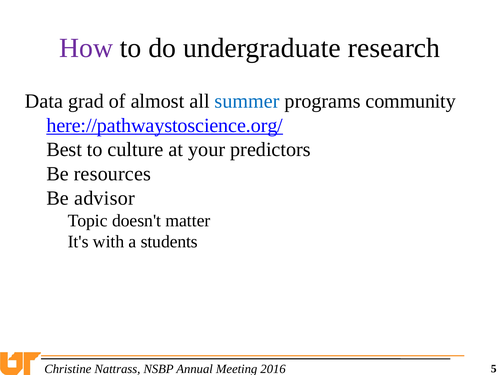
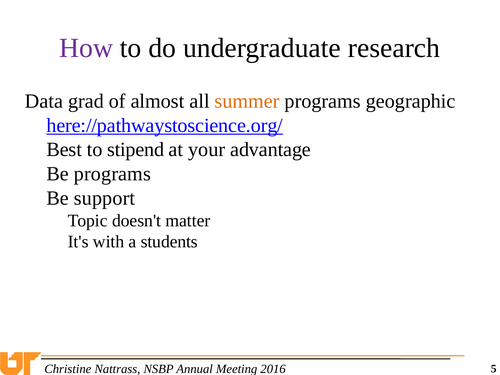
summer colour: blue -> orange
community: community -> geographic
culture: culture -> stipend
predictors: predictors -> advantage
Be resources: resources -> programs
advisor: advisor -> support
